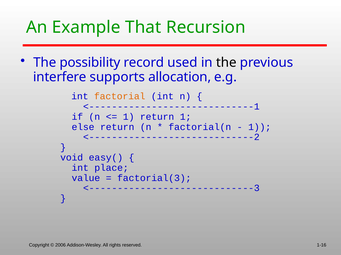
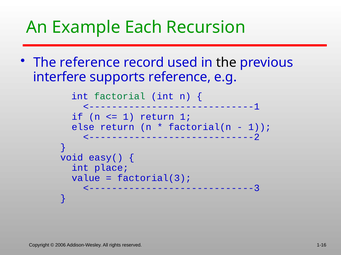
That: That -> Each
The possibility: possibility -> reference
supports allocation: allocation -> reference
factorial colour: orange -> green
